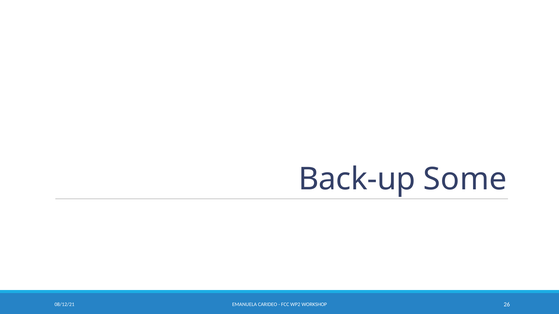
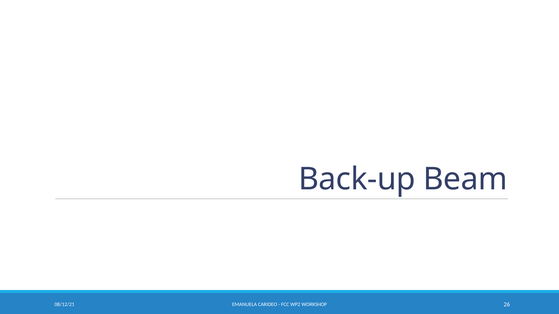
Some: Some -> Beam
